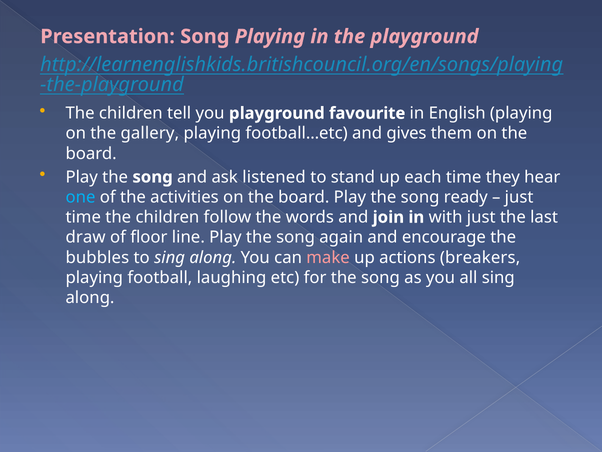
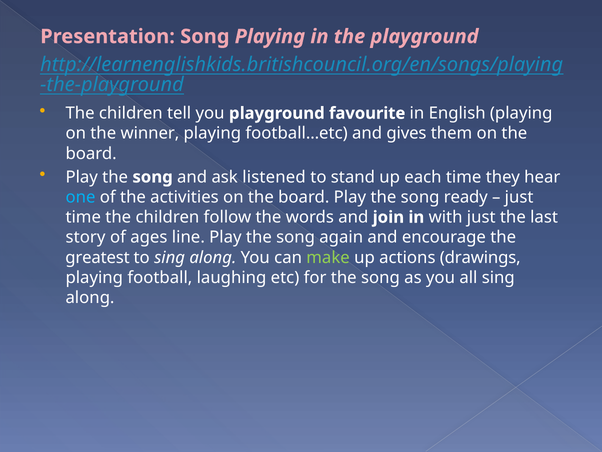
gallery: gallery -> winner
draw: draw -> story
floor: floor -> ages
bubbles: bubbles -> greatest
make colour: pink -> light green
breakers: breakers -> drawings
